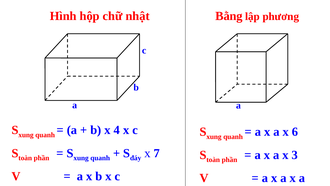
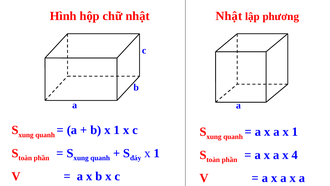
nhật Bằng: Bằng -> Nhật
b x 4: 4 -> 1
a x 6: 6 -> 1
7 at (157, 153): 7 -> 1
3: 3 -> 4
